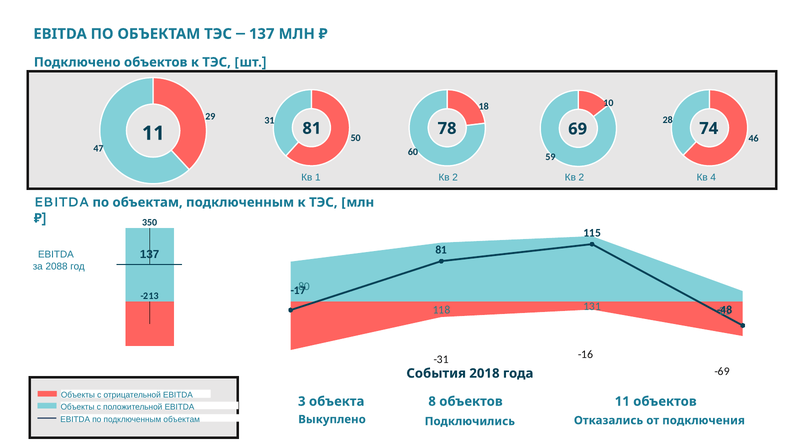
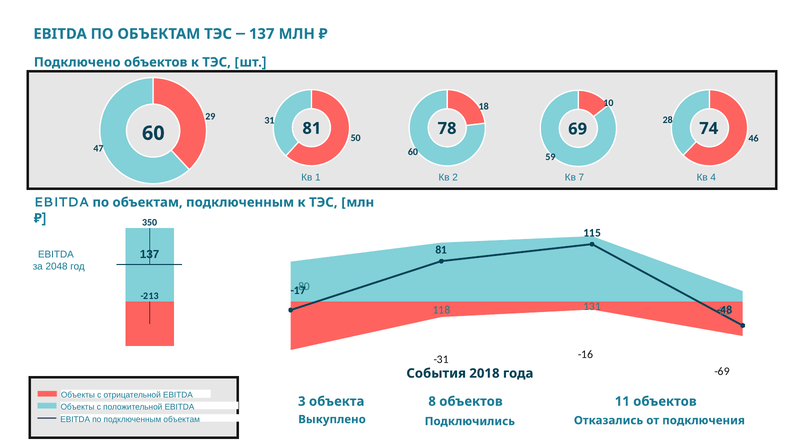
11 at (153, 133): 11 -> 60
2 Кв 2: 2 -> 7
2088: 2088 -> 2048
